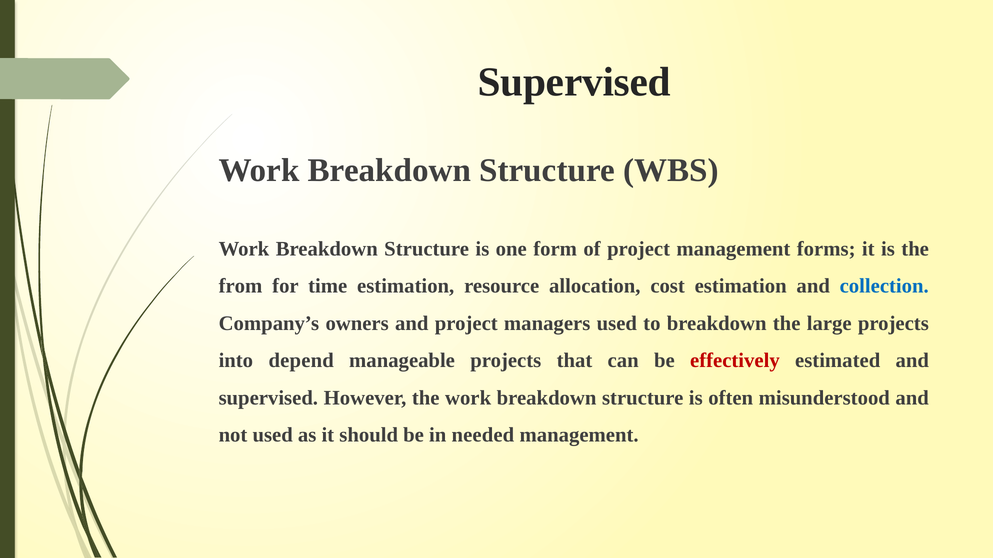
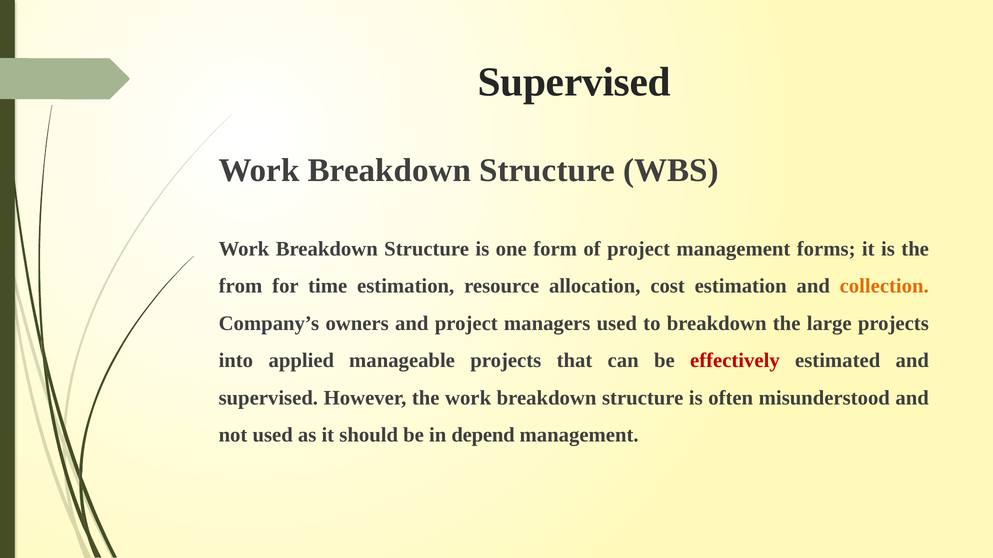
collection colour: blue -> orange
depend: depend -> applied
needed: needed -> depend
